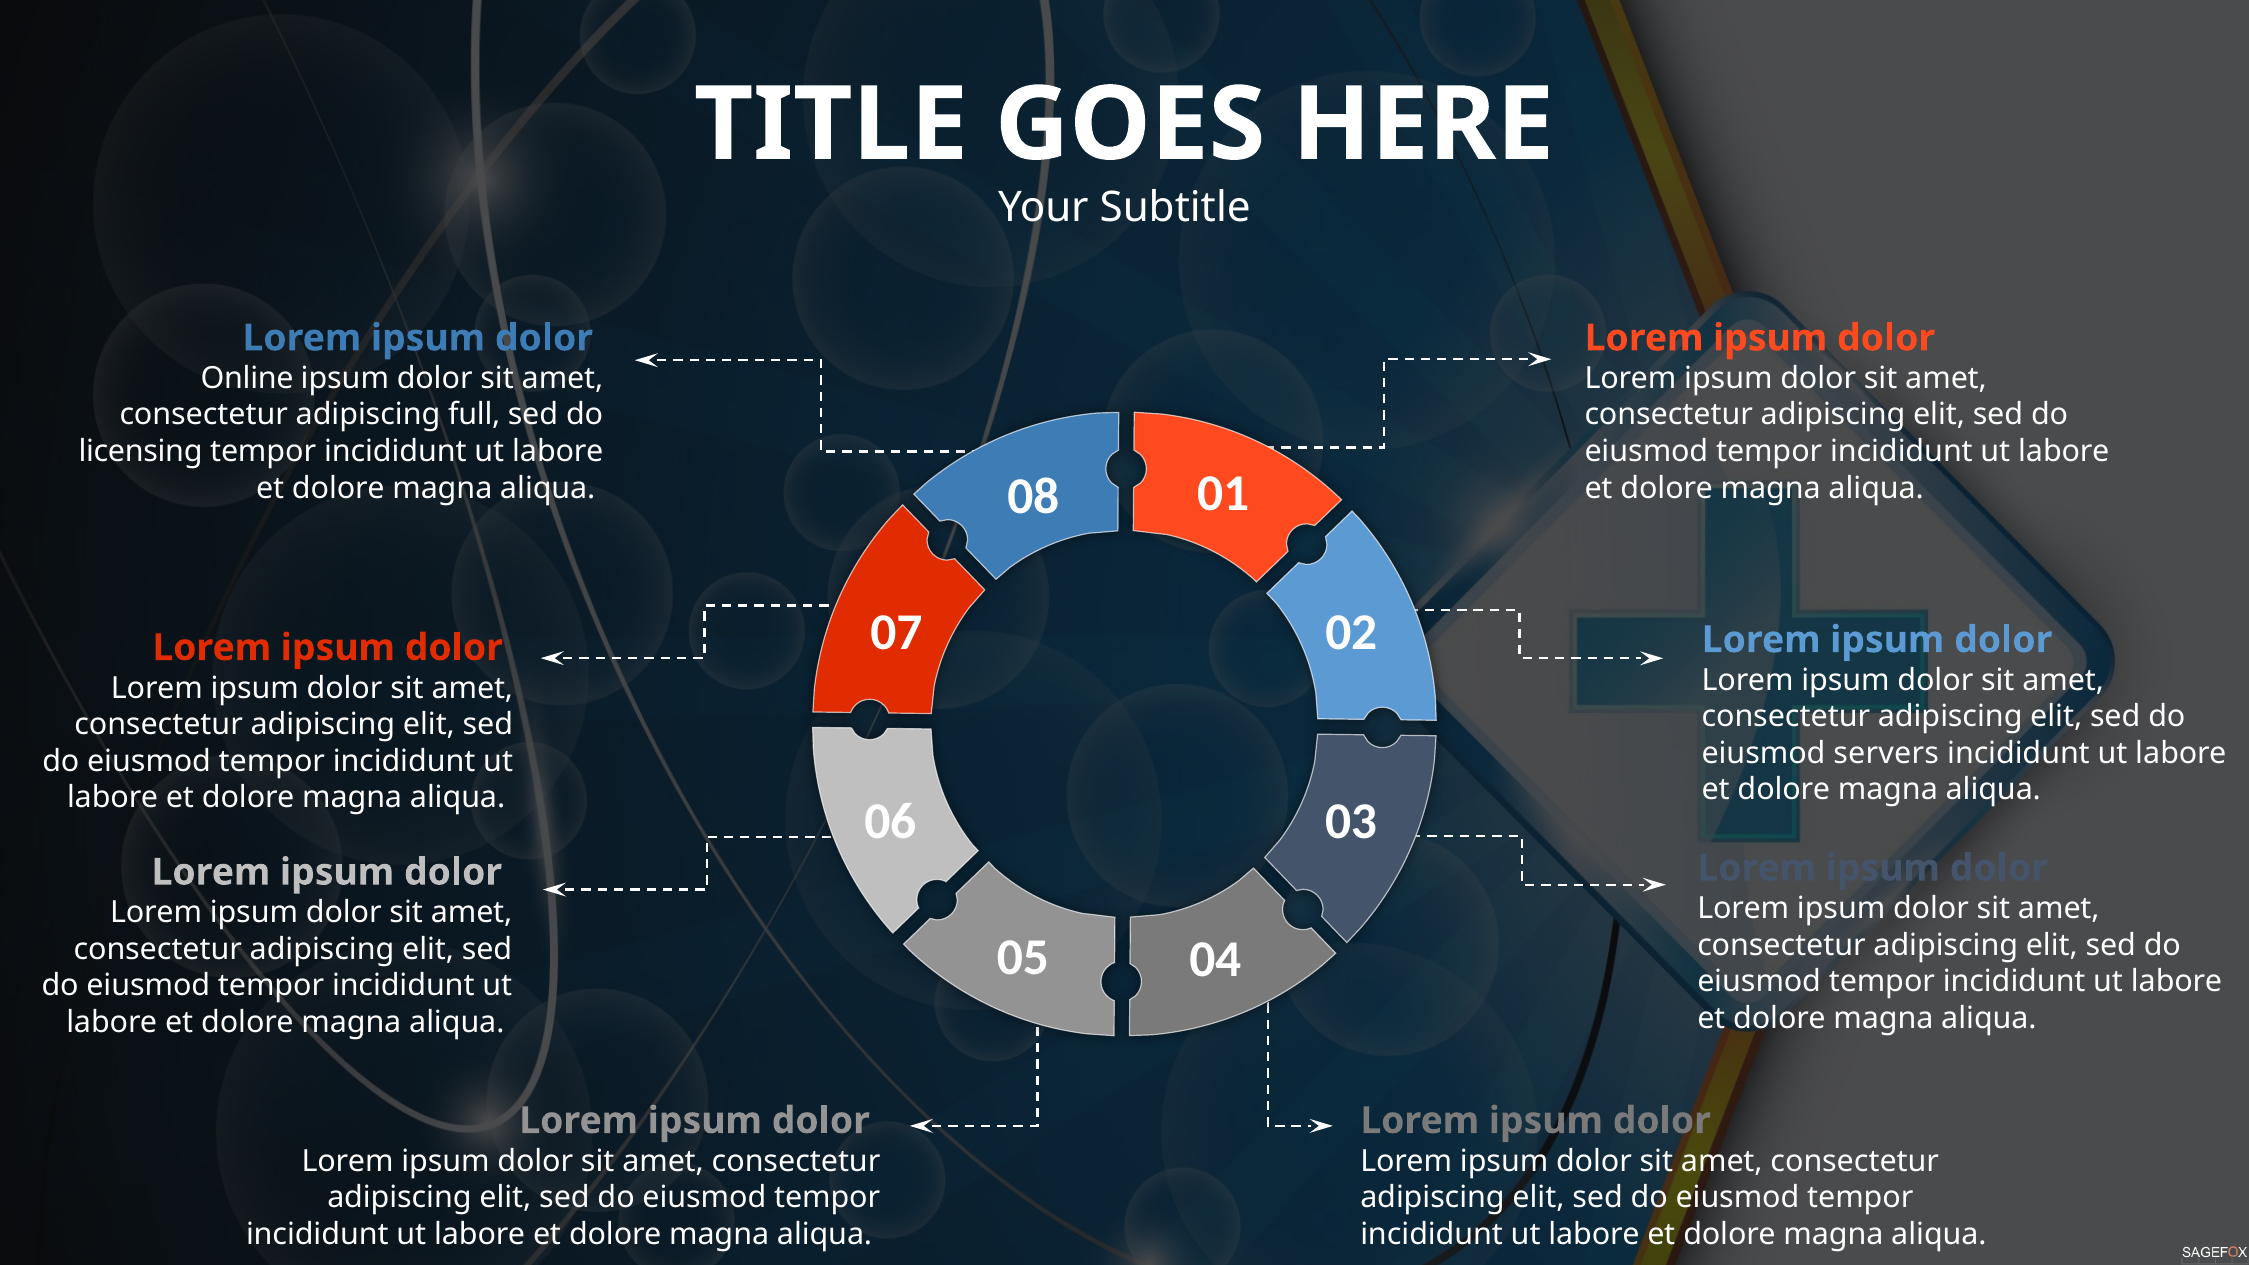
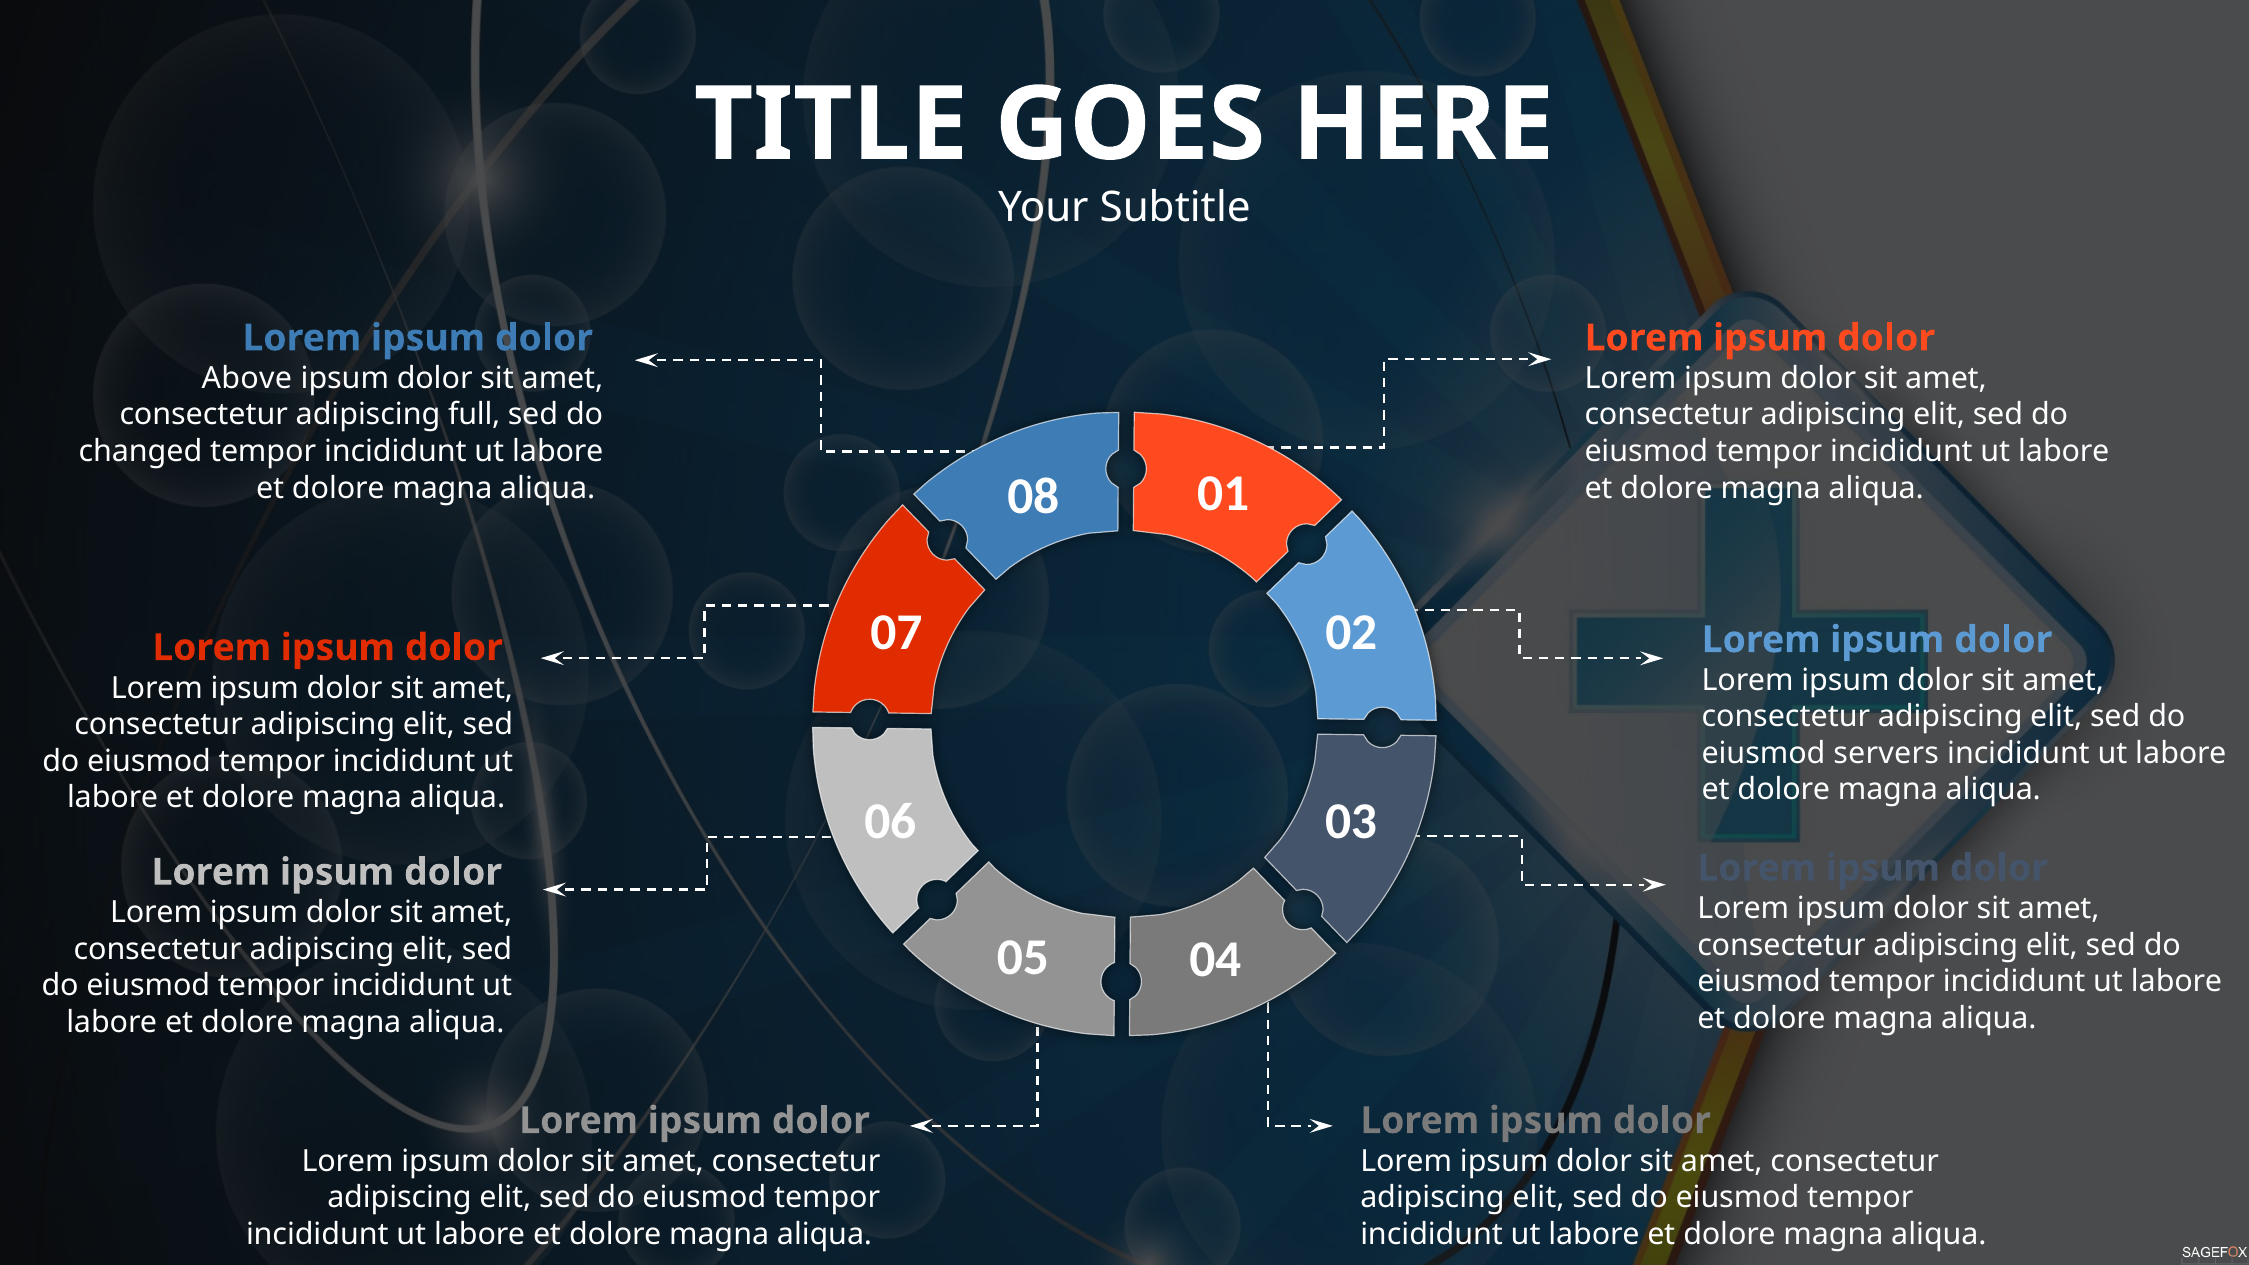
Online: Online -> Above
licensing: licensing -> changed
